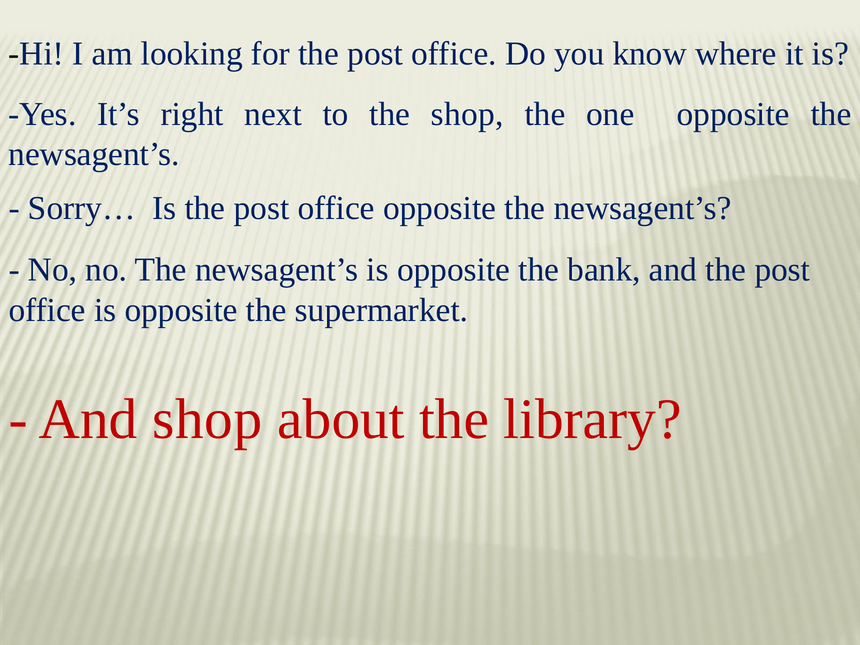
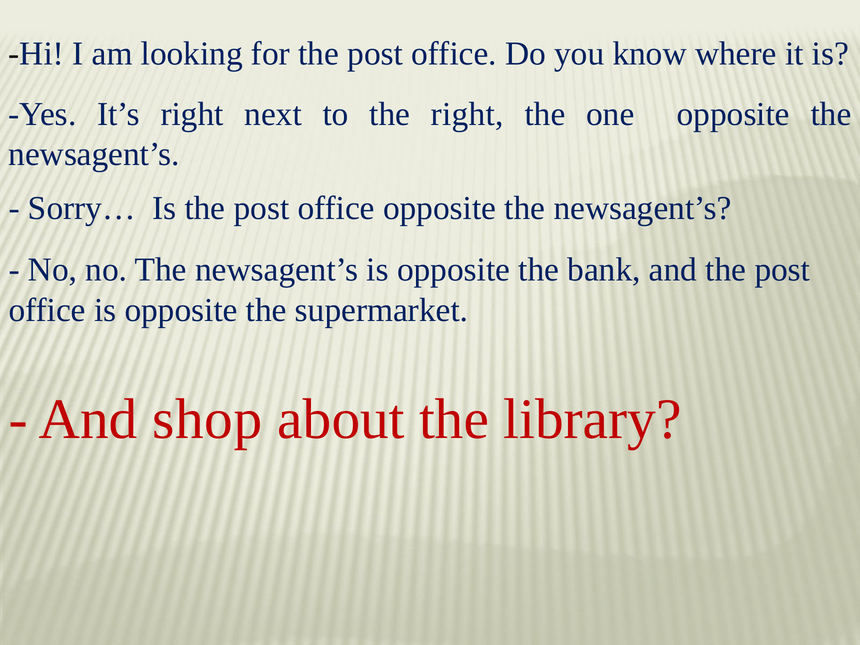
the shop: shop -> right
